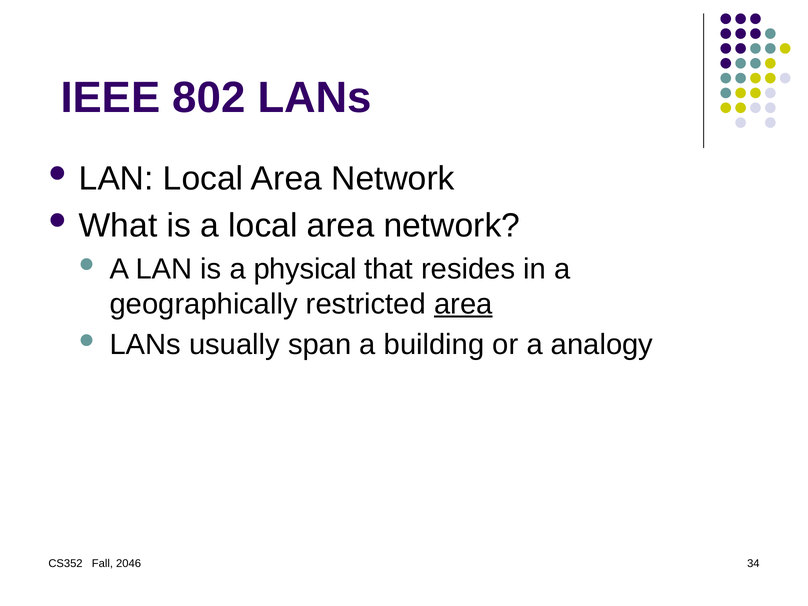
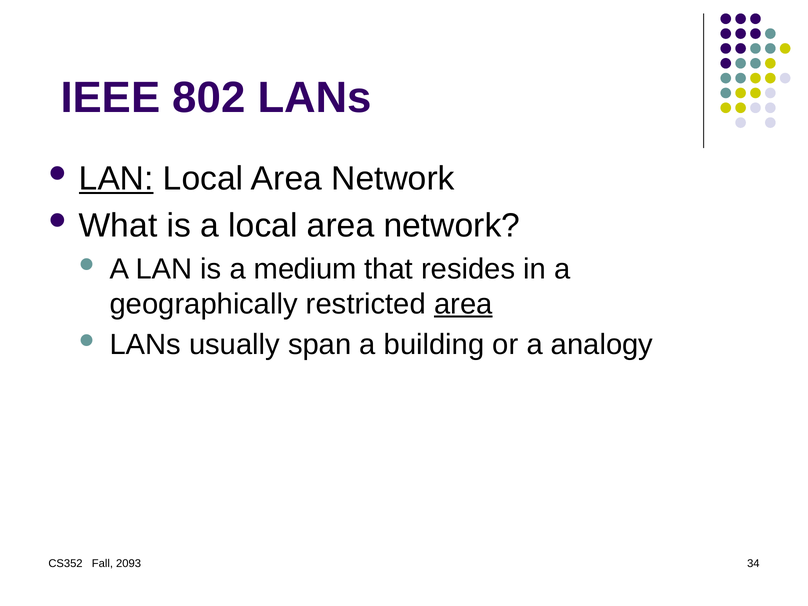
LAN at (116, 179) underline: none -> present
physical: physical -> medium
2046: 2046 -> 2093
